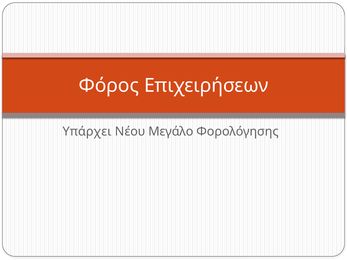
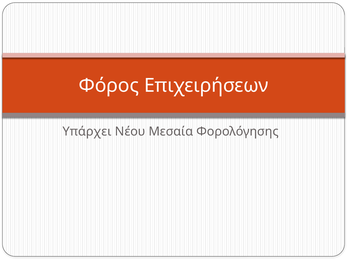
Μεγάλο: Μεγάλο -> Μεσαία
